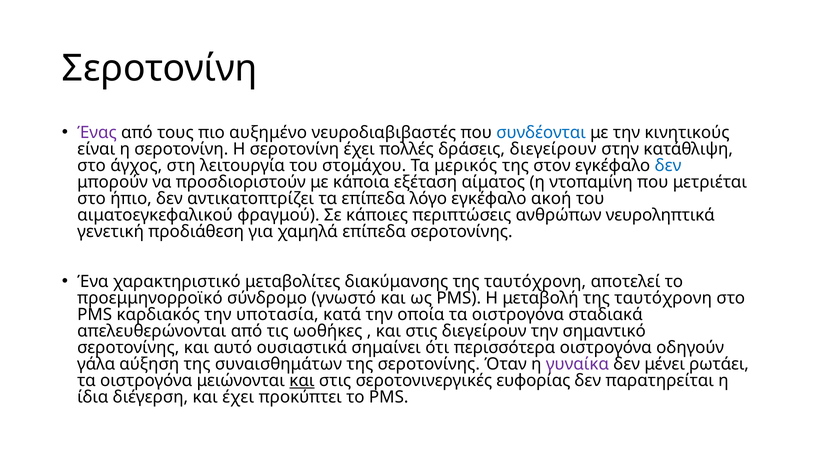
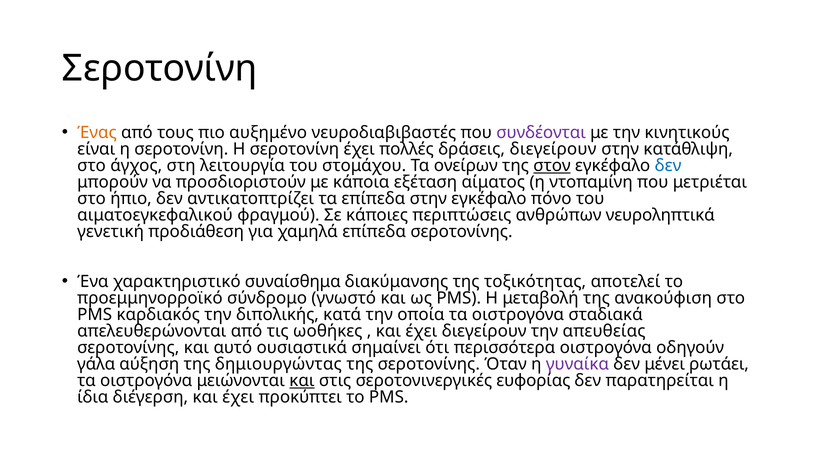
Ένας colour: purple -> orange
συνδέονται colour: blue -> purple
μερικός: μερικός -> ονείρων
στον underline: none -> present
επίπεδα λόγο: λόγο -> στην
ακοή: ακοή -> πόνο
μεταβολίτες: μεταβολίτες -> συναίσθημα
διακύμανσης της ταυτόχρονη: ταυτόχρονη -> τοξικότητας
μεταβολή της ταυτόχρονη: ταυτόχρονη -> ανακούφιση
υποτασία: υποτασία -> διπολικής
στις at (422, 331): στις -> έχει
σημαντικό: σημαντικό -> απευθείας
συναισθημάτων: συναισθημάτων -> δημιουργώντας
